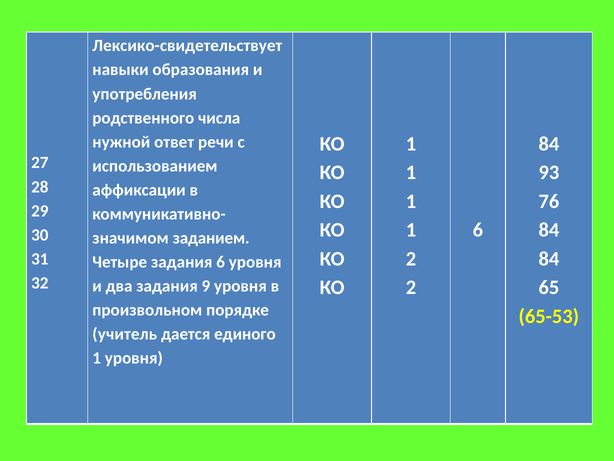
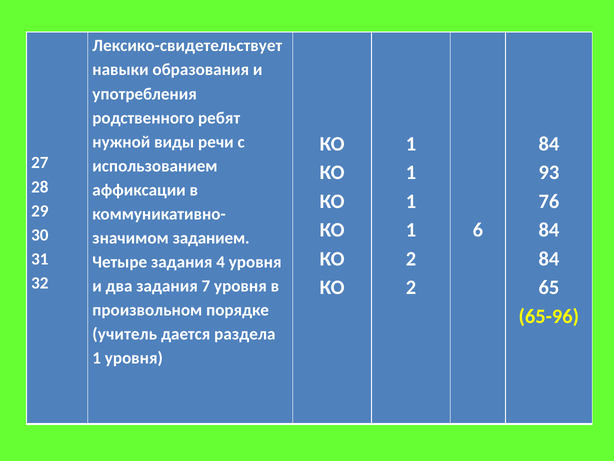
числа: числа -> ребят
ответ: ответ -> виды
задания 6: 6 -> 4
9: 9 -> 7
65-53: 65-53 -> 65-96
единого: единого -> раздела
